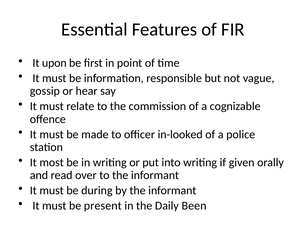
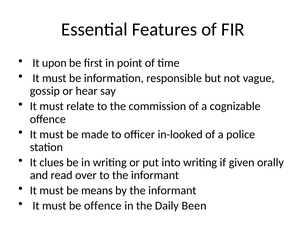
most: most -> clues
during: during -> means
be present: present -> offence
